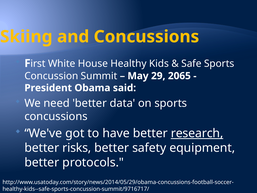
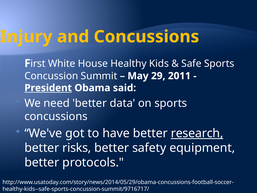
Skiing: Skiing -> Injury
2065: 2065 -> 2011
President underline: none -> present
